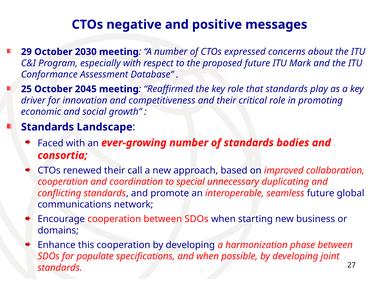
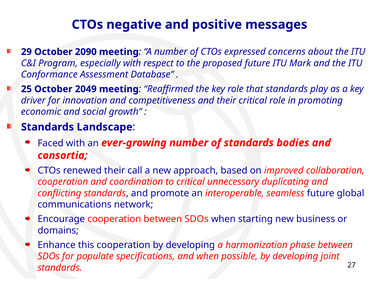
2030: 2030 -> 2090
2045: 2045 -> 2049
to special: special -> critical
